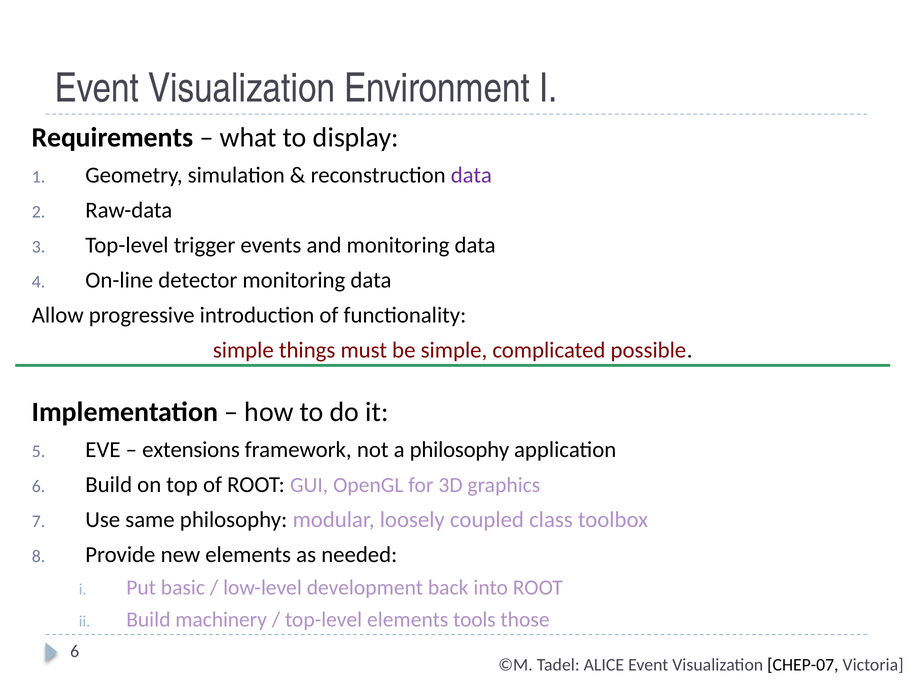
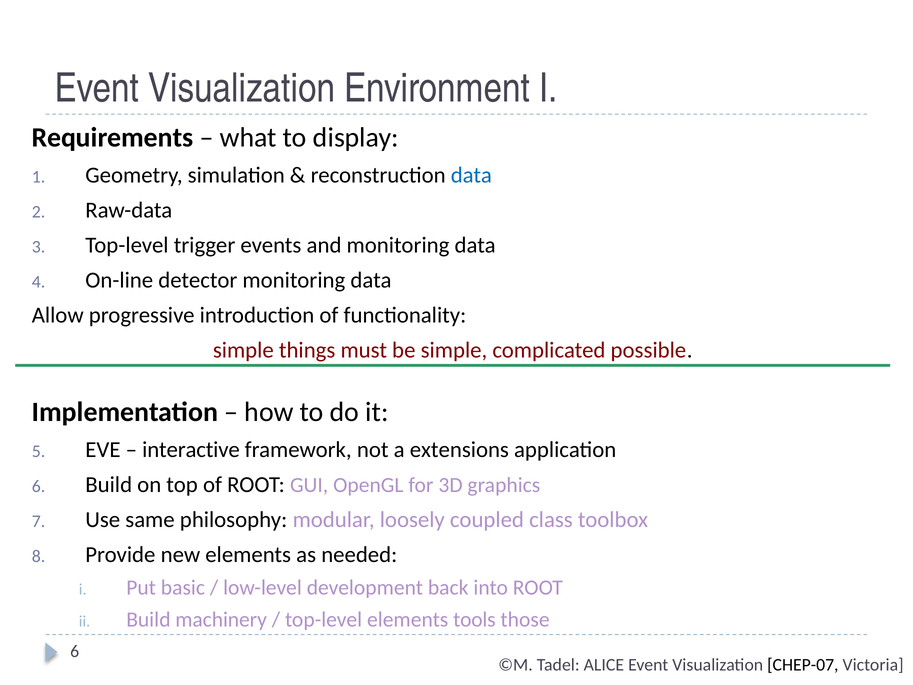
data at (471, 175) colour: purple -> blue
extensions: extensions -> interactive
a philosophy: philosophy -> extensions
